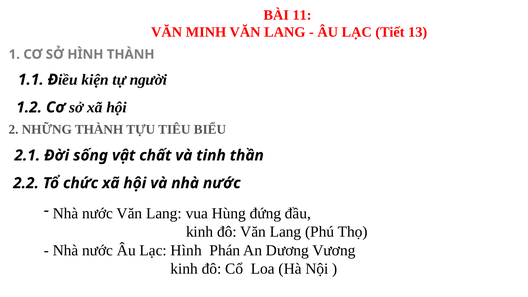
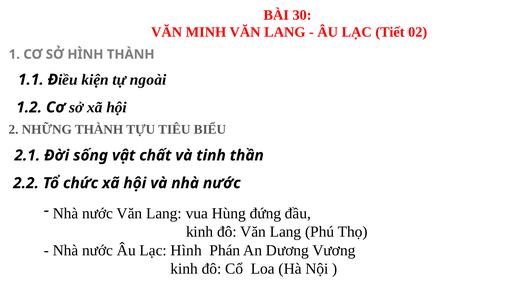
11: 11 -> 30
13: 13 -> 02
người: người -> ngoài
